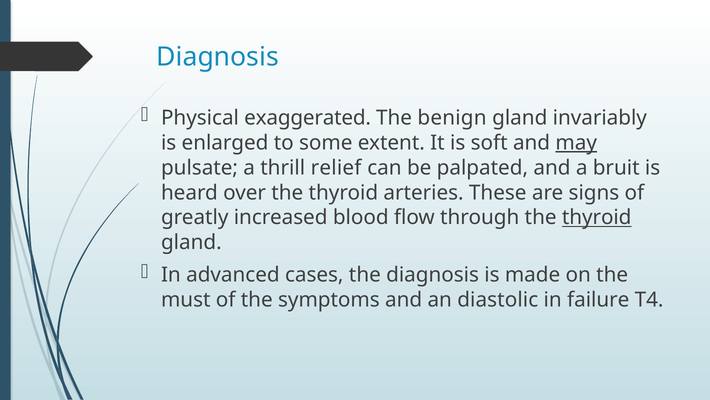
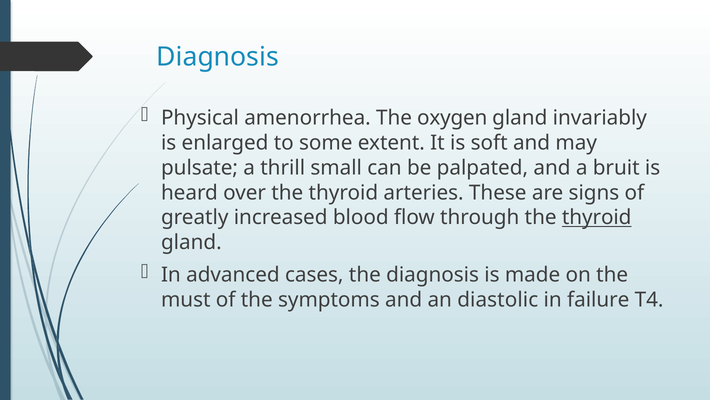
exaggerated: exaggerated -> amenorrhea
benign: benign -> oxygen
may underline: present -> none
relief: relief -> small
